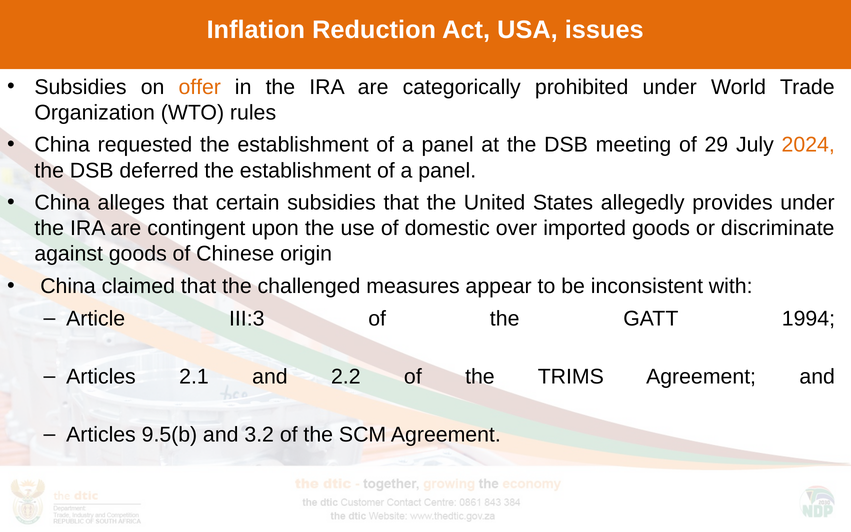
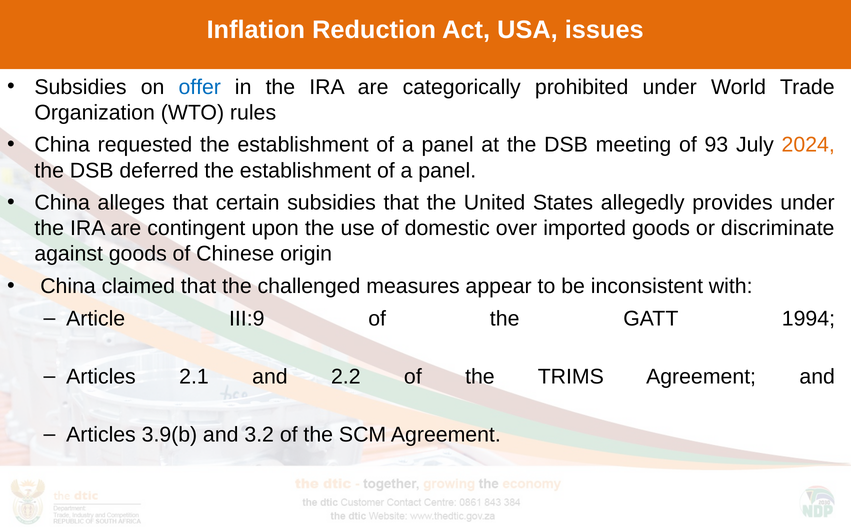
offer colour: orange -> blue
29: 29 -> 93
III:3: III:3 -> III:9
9.5(b: 9.5(b -> 3.9(b
